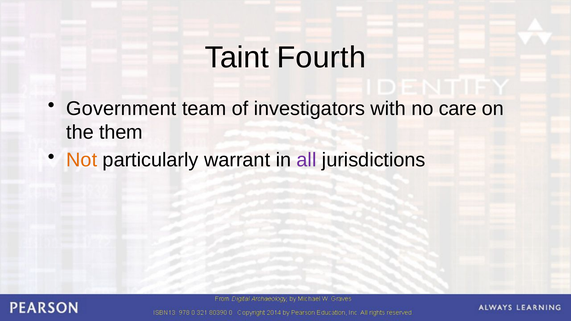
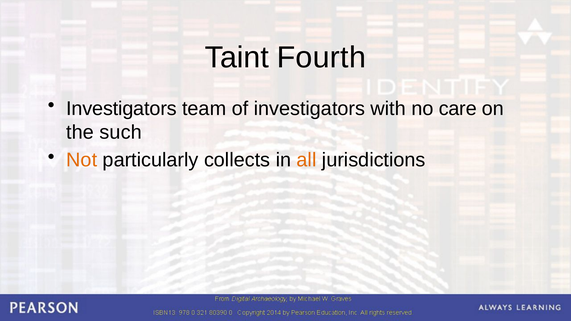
Government at (121, 109): Government -> Investigators
them: them -> such
warrant: warrant -> collects
all colour: purple -> orange
